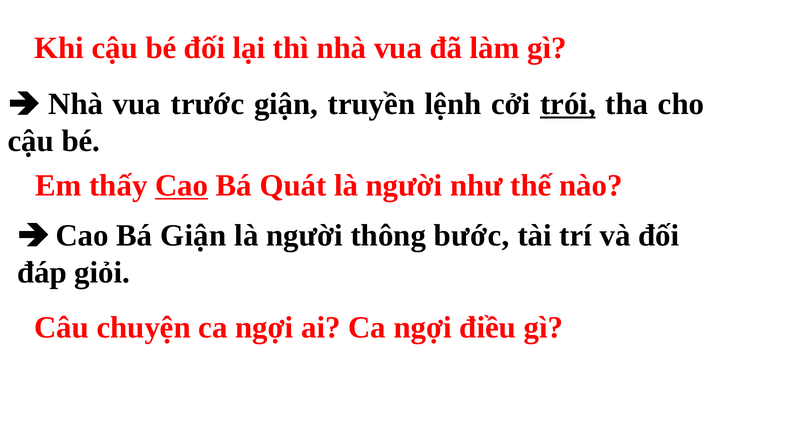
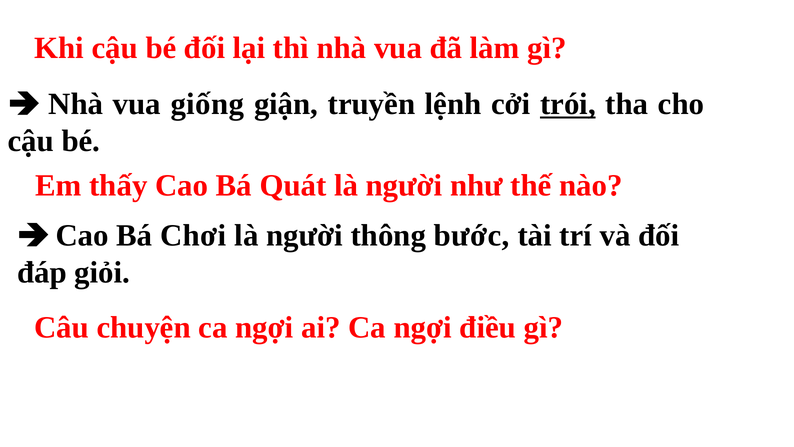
trước: trước -> giống
Cao at (182, 185) underline: present -> none
Bá Giận: Giận -> Chơi
